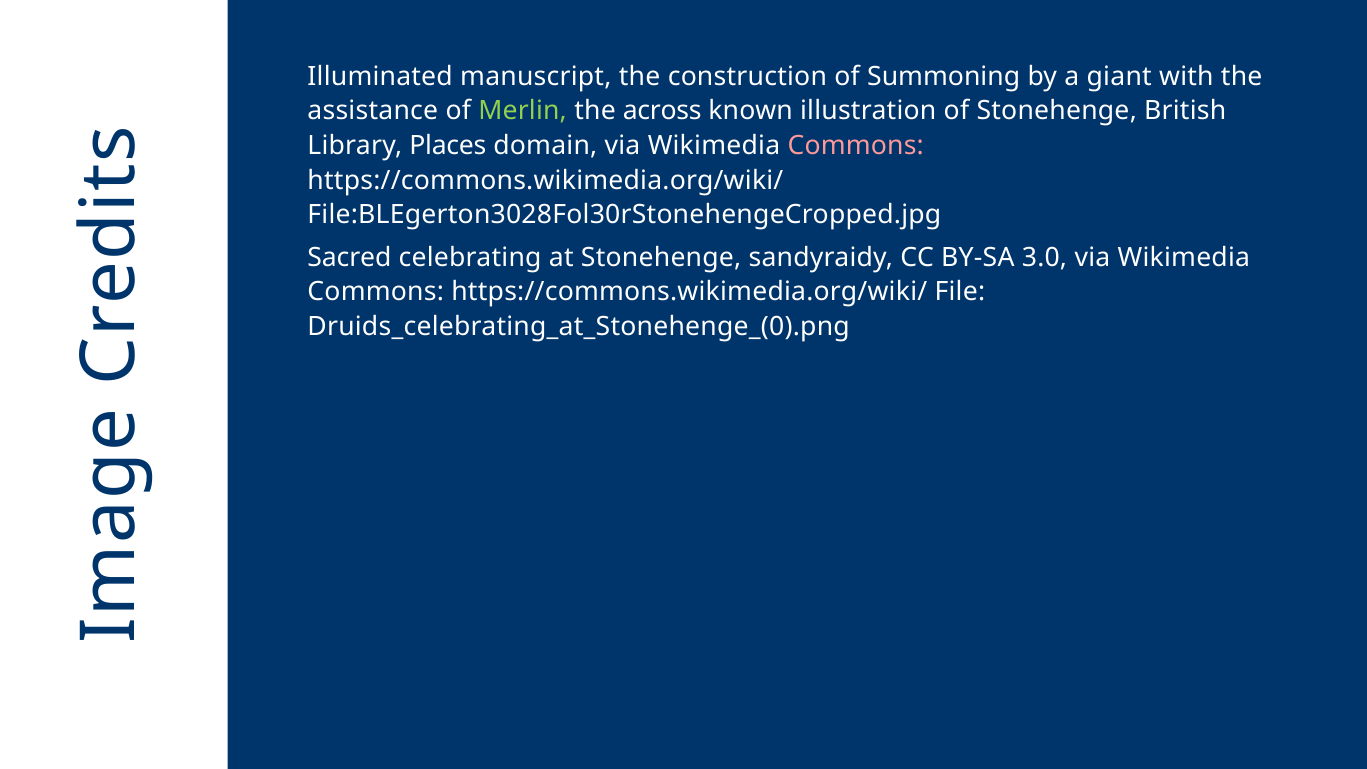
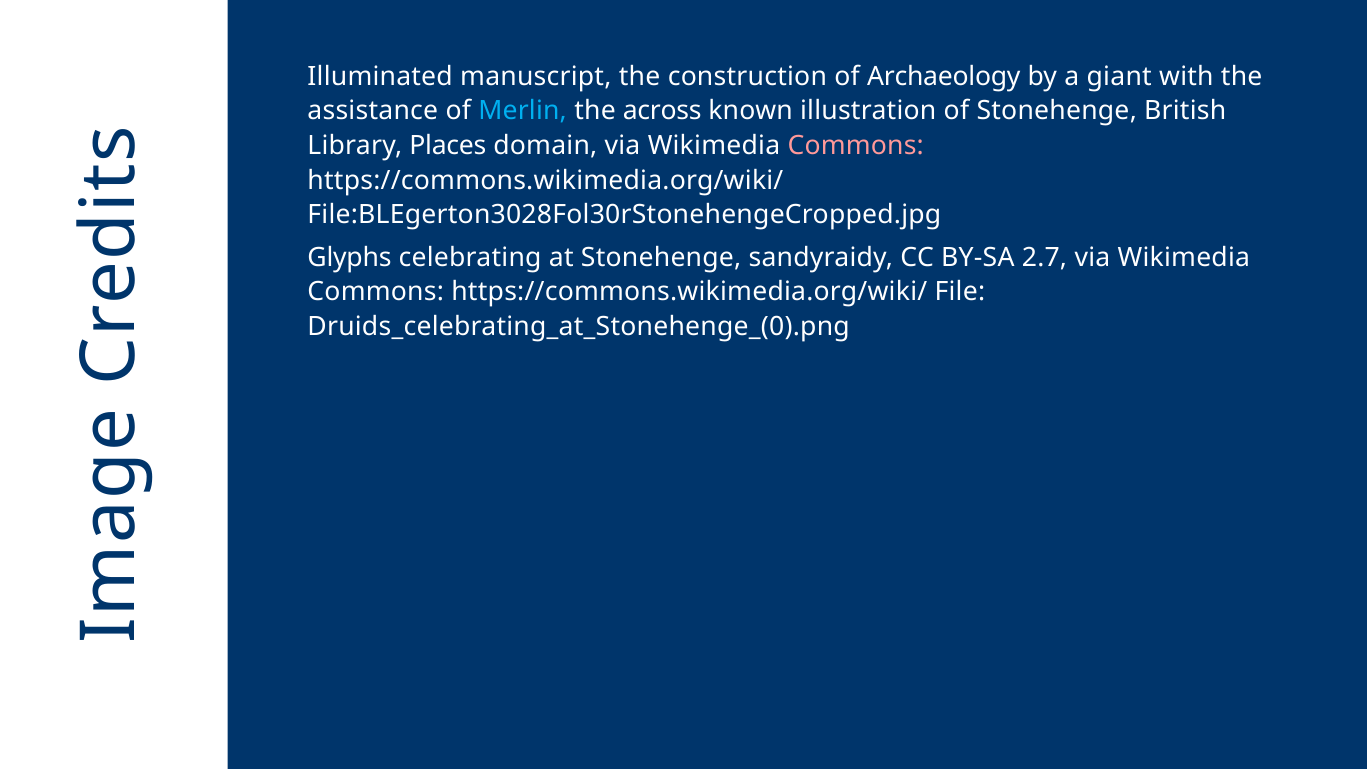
Summoning: Summoning -> Archaeology
Merlin colour: light green -> light blue
Sacred: Sacred -> Glyphs
3.0: 3.0 -> 2.7
